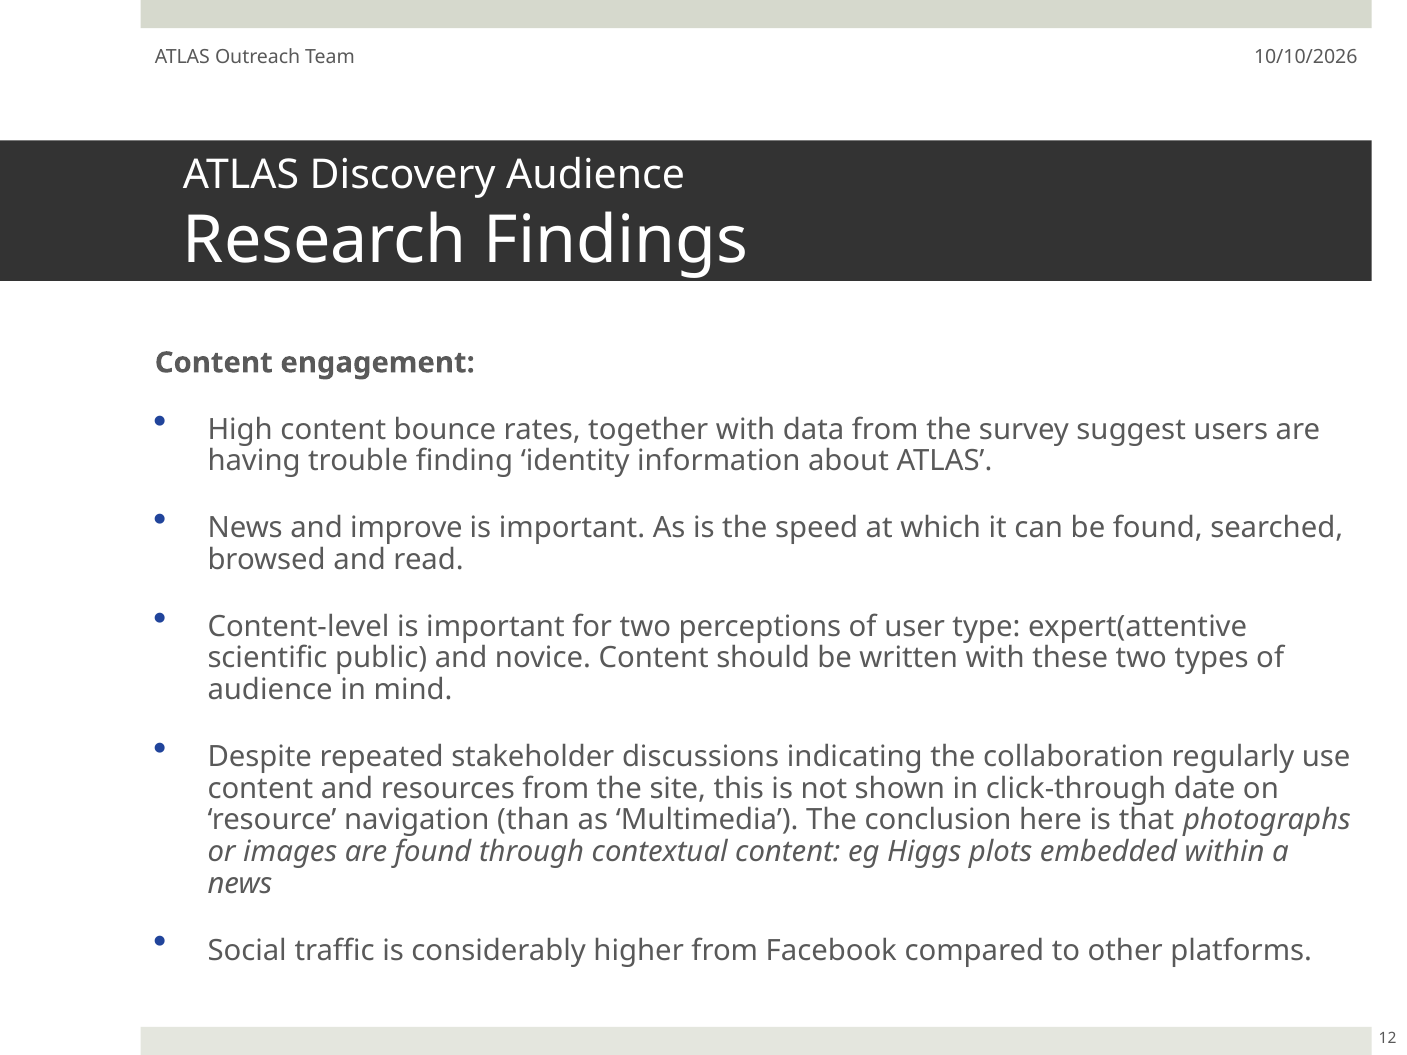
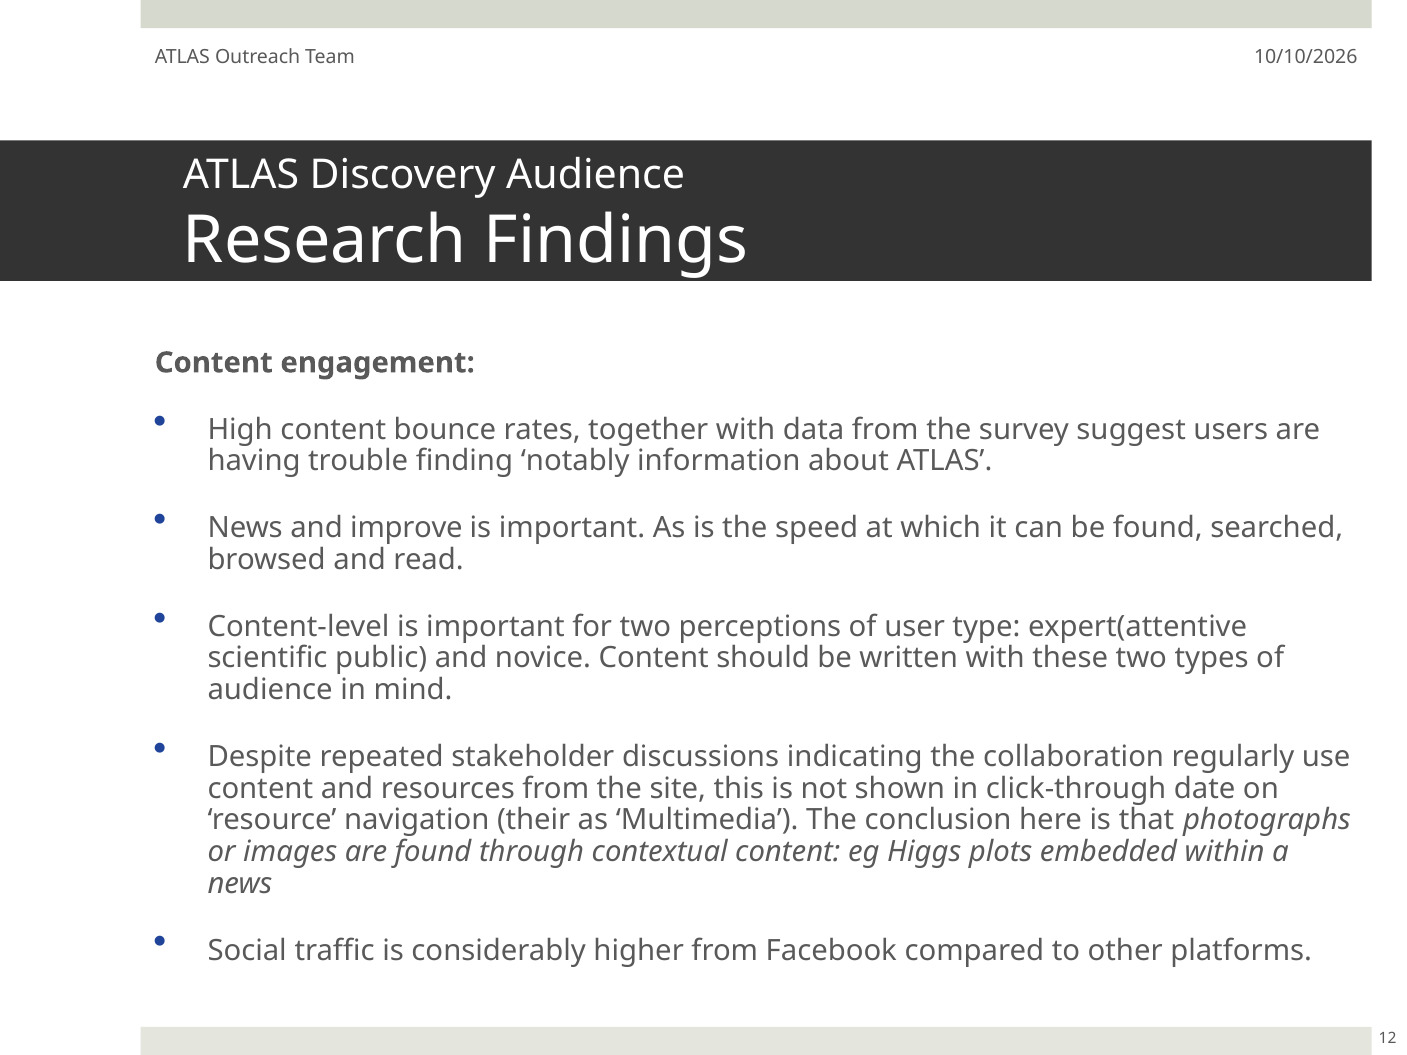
identity: identity -> notably
than: than -> their
